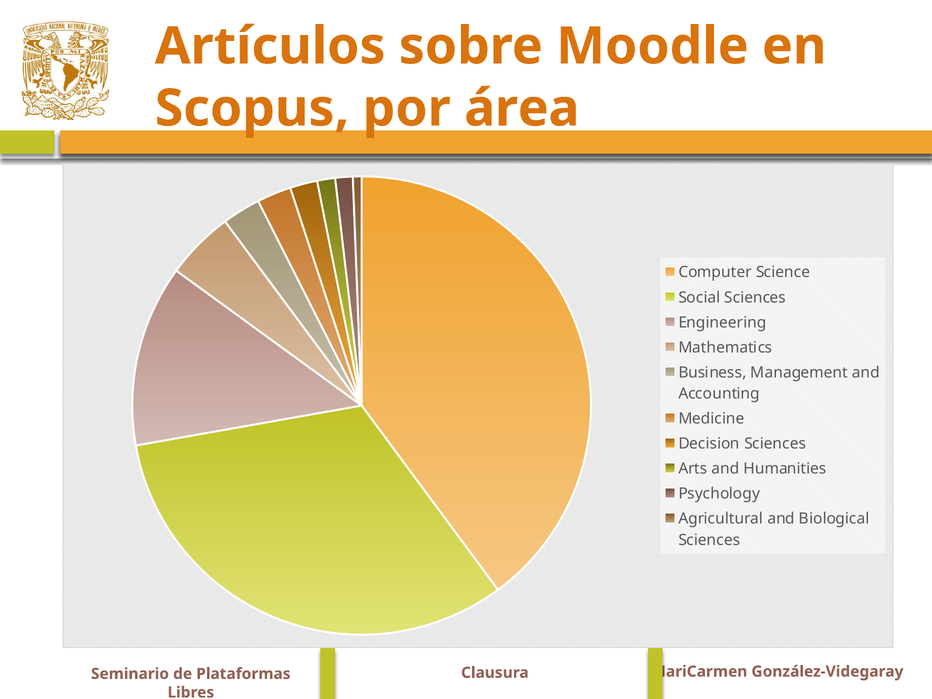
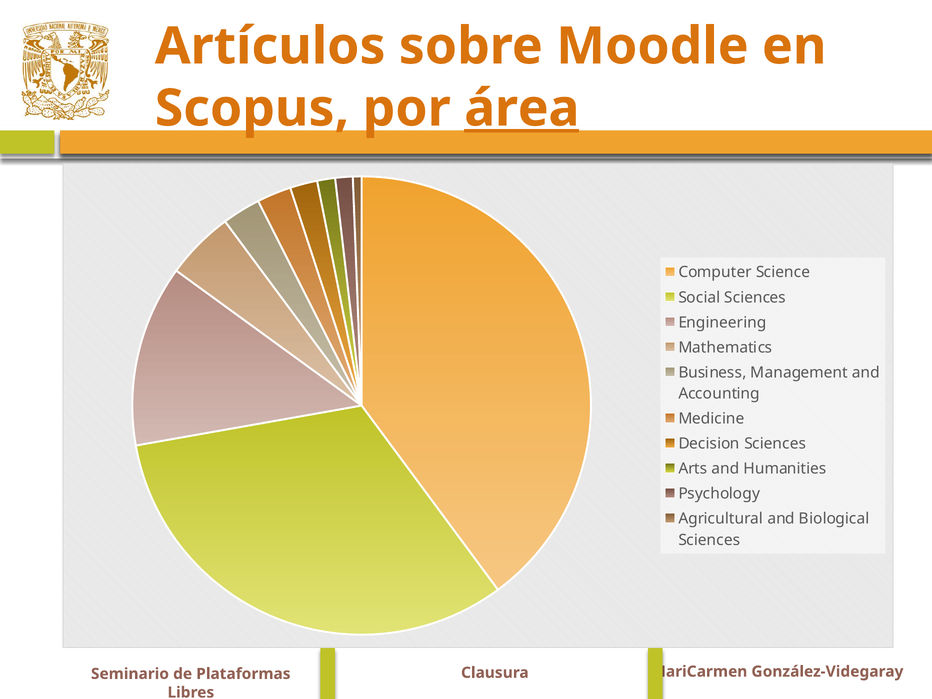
área underline: none -> present
